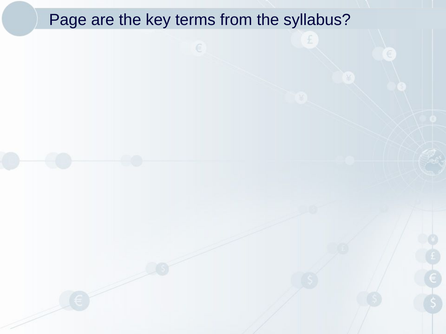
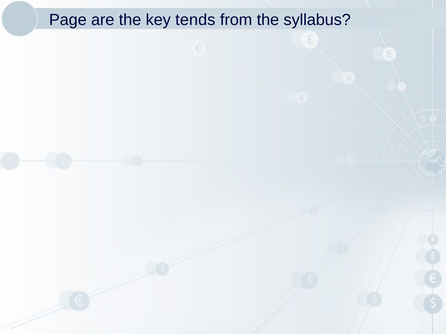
terms: terms -> tends
